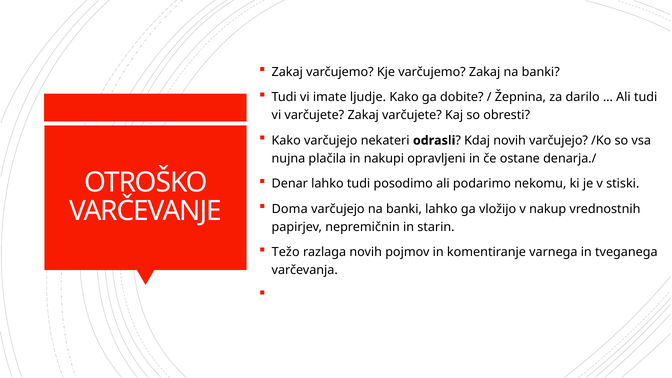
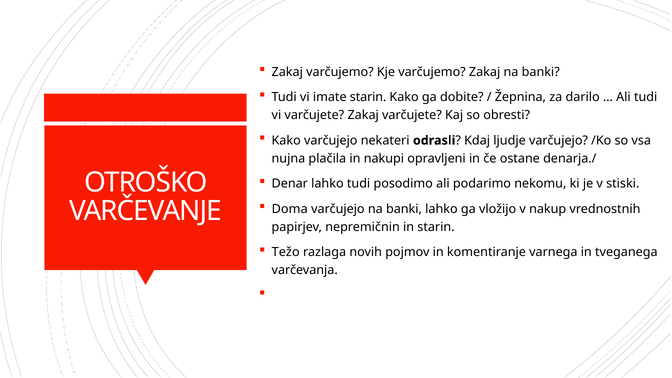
imate ljudje: ljudje -> starin
Kdaj novih: novih -> ljudje
